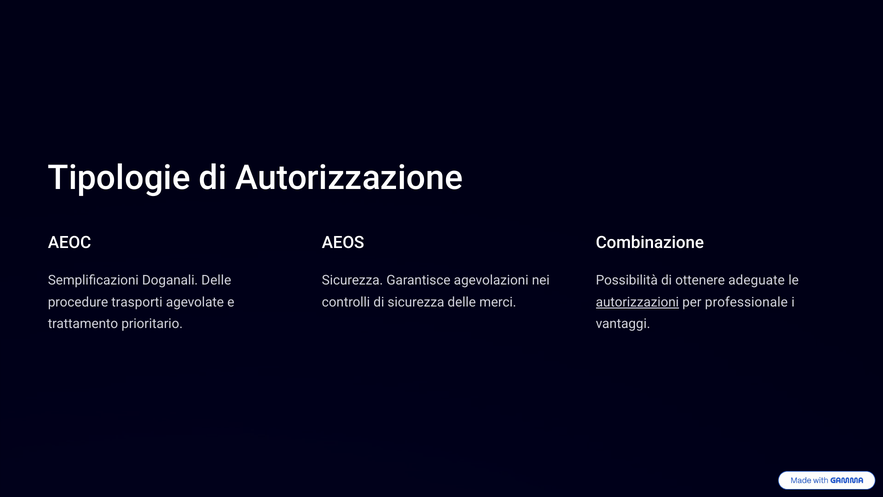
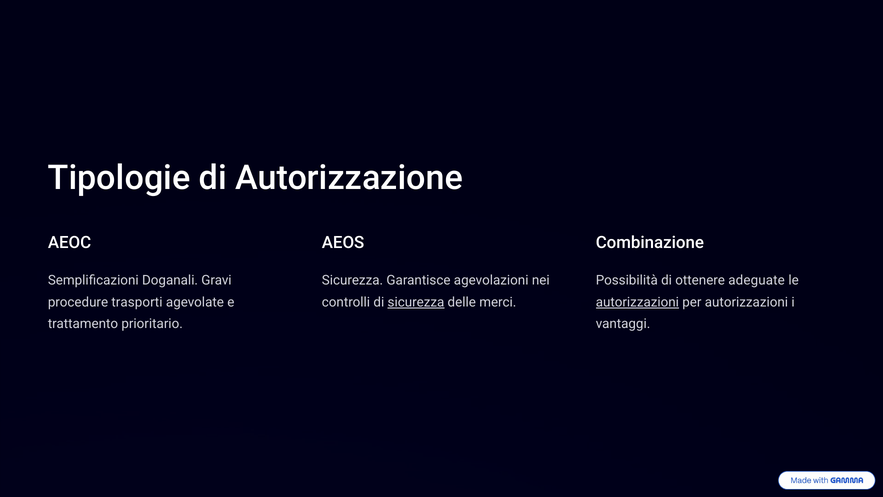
Doganali Delle: Delle -> Gravi
sicurezza at (416, 302) underline: none -> present
per professionale: professionale -> autorizzazioni
